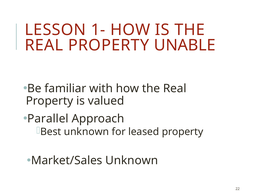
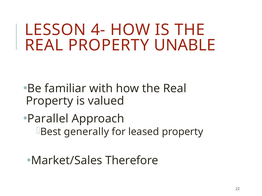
1-: 1- -> 4-
Best unknown: unknown -> generally
Market/Sales Unknown: Unknown -> Therefore
